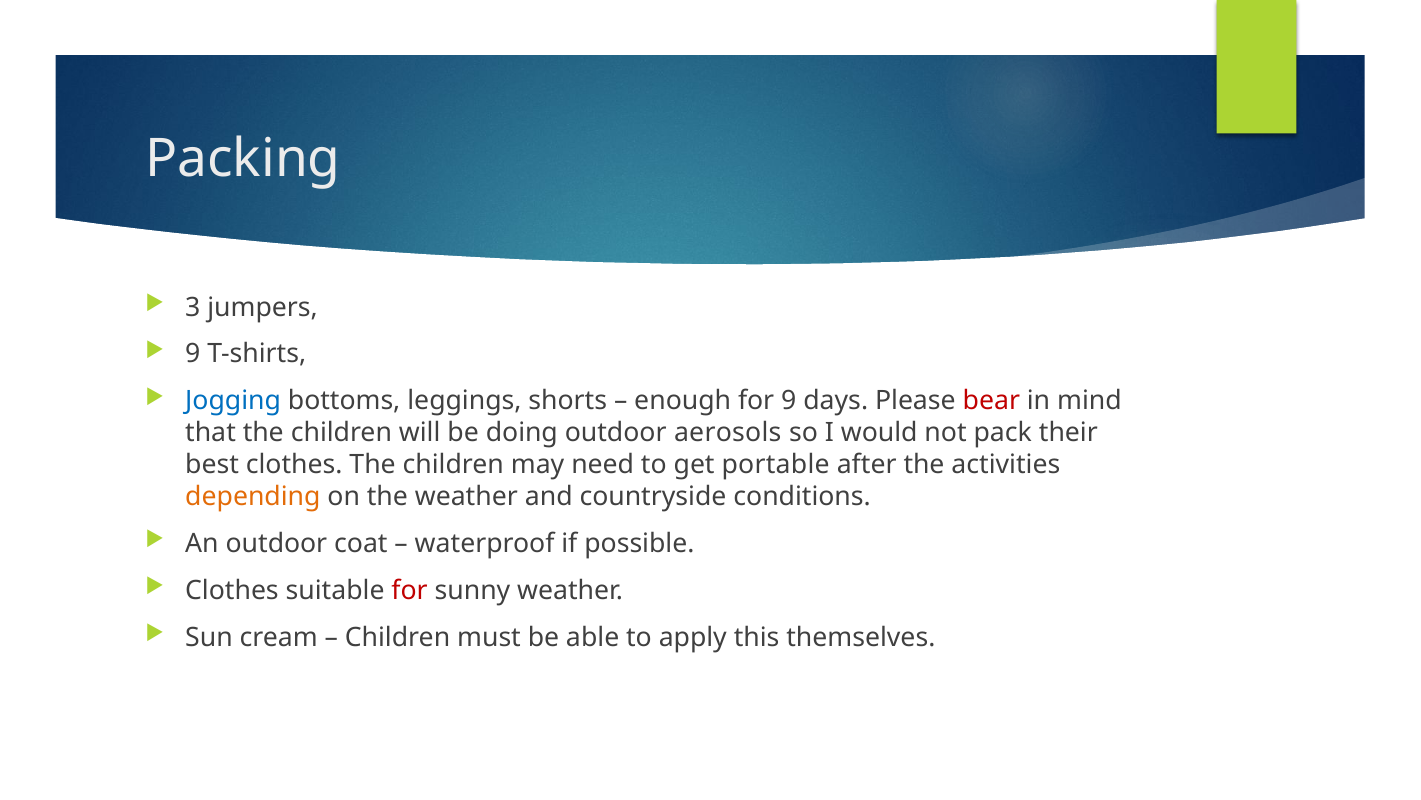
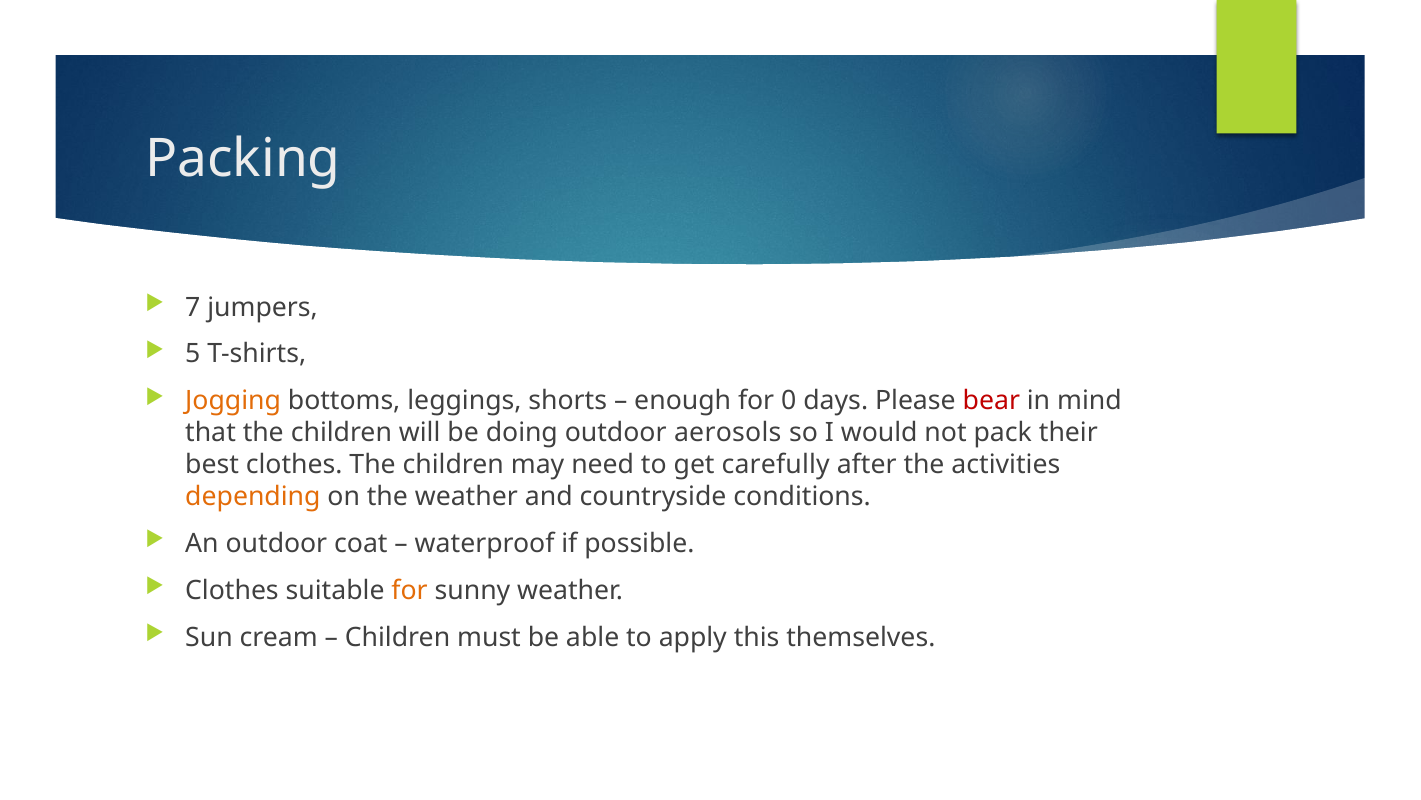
3: 3 -> 7
9 at (193, 354): 9 -> 5
Jogging colour: blue -> orange
for 9: 9 -> 0
portable: portable -> carefully
for at (410, 590) colour: red -> orange
